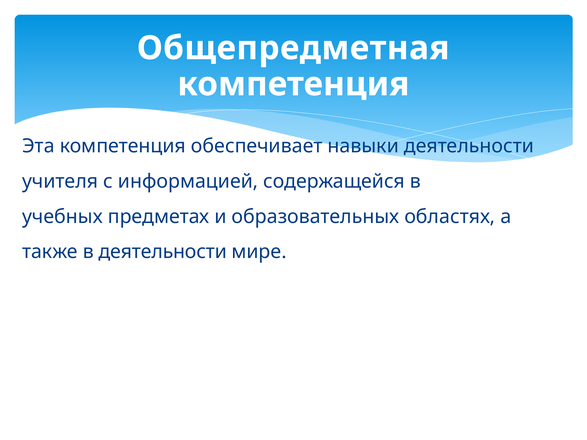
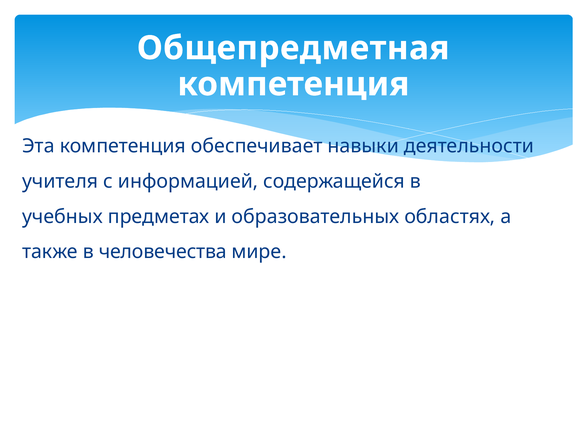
в деятельности: деятельности -> человечества
